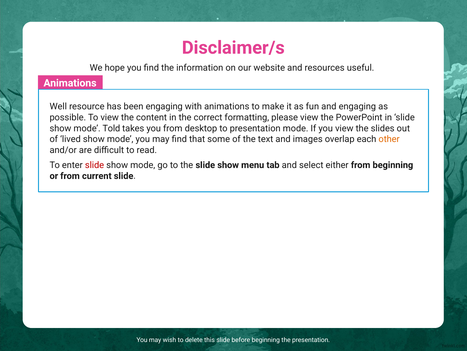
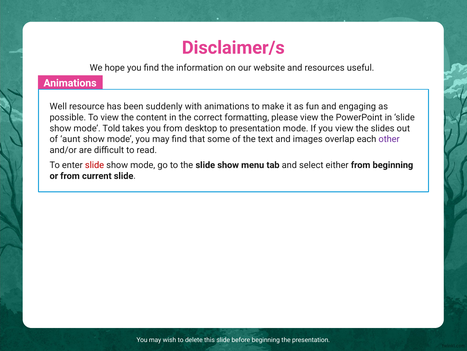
been engaging: engaging -> suddenly
lived: lived -> aunt
other colour: orange -> purple
